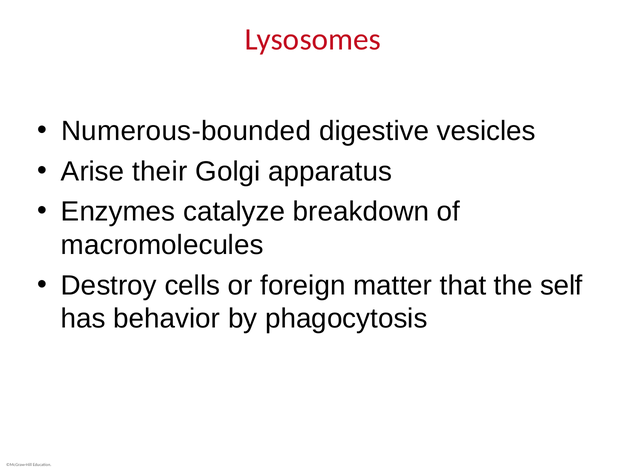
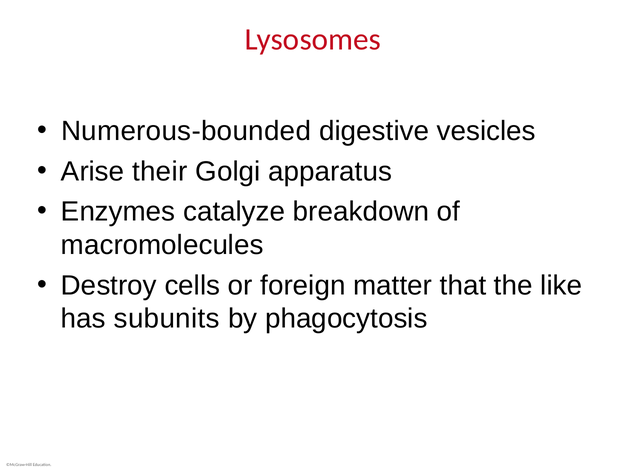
self: self -> like
behavior: behavior -> subunits
